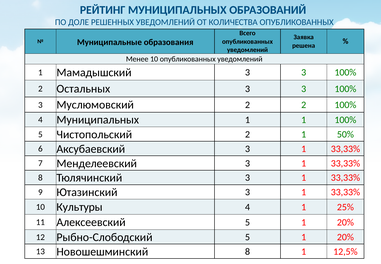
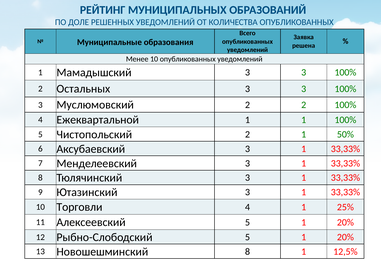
4 Муниципальных: Муниципальных -> Ежеквартальной
Культуры: Культуры -> Торговли
